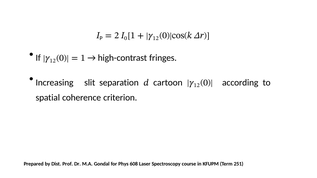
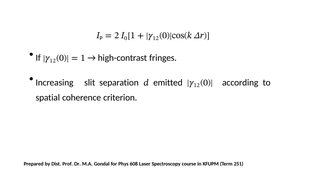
cartoon: cartoon -> emitted
